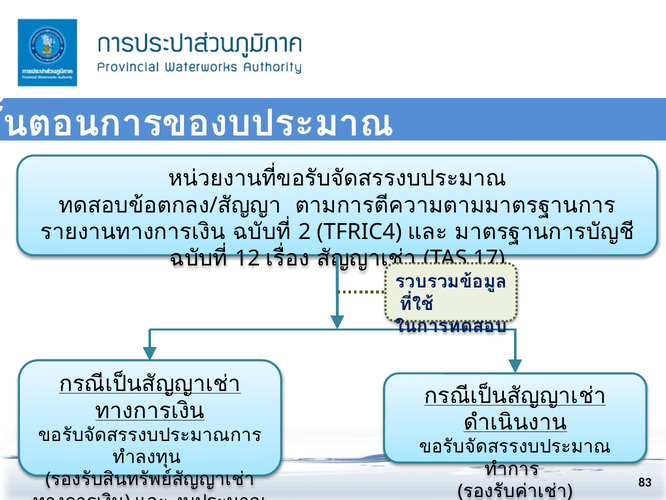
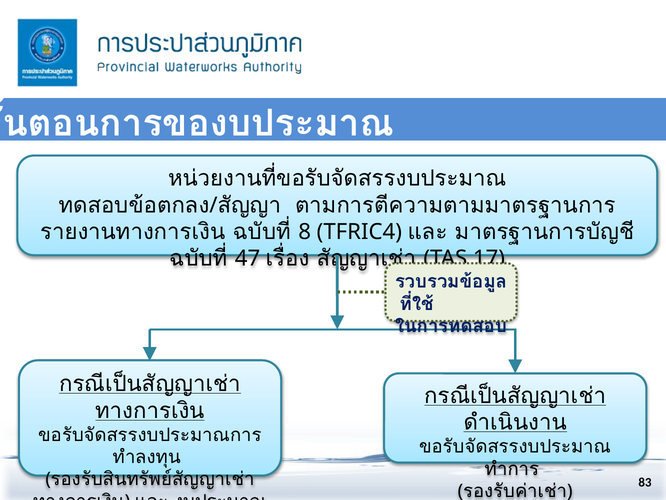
2: 2 -> 8
12: 12 -> 47
